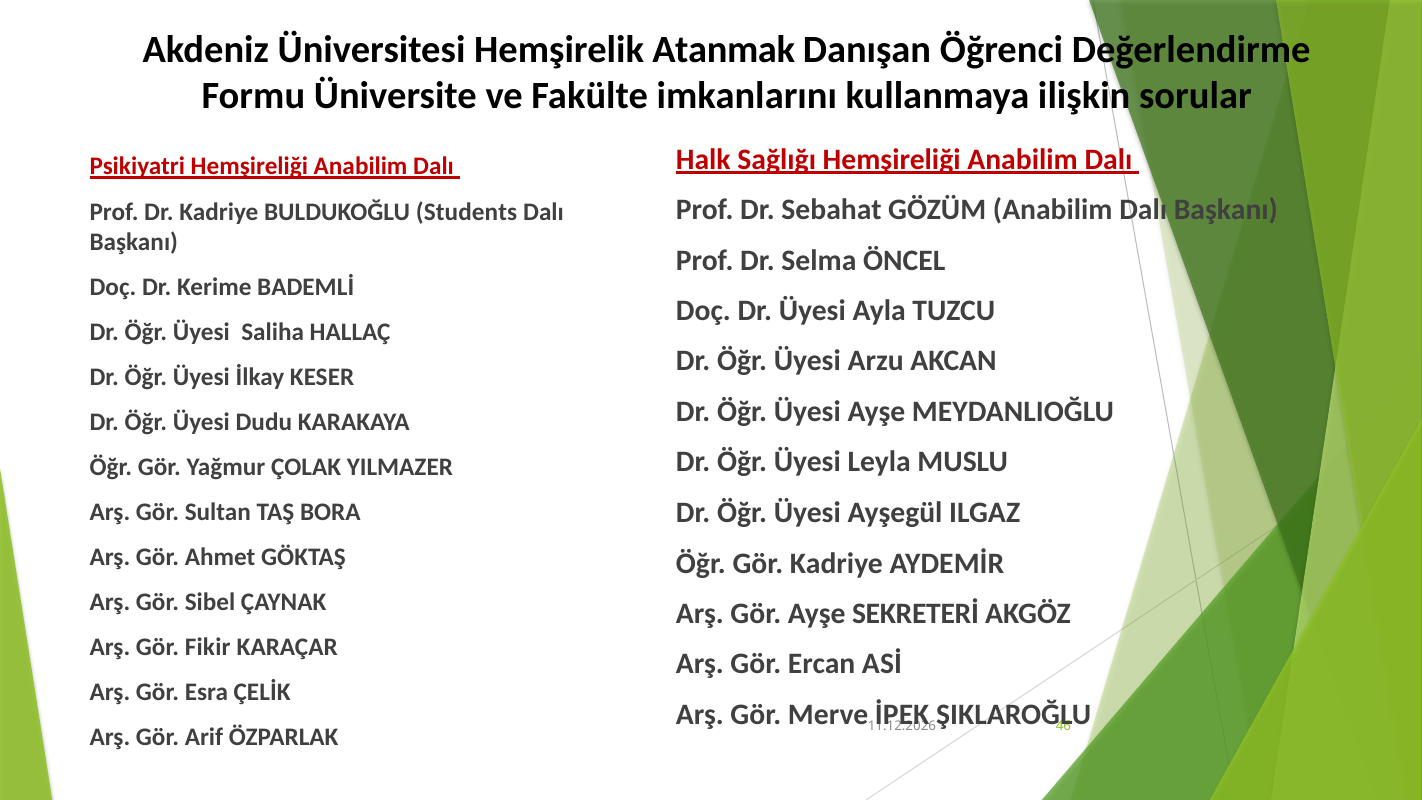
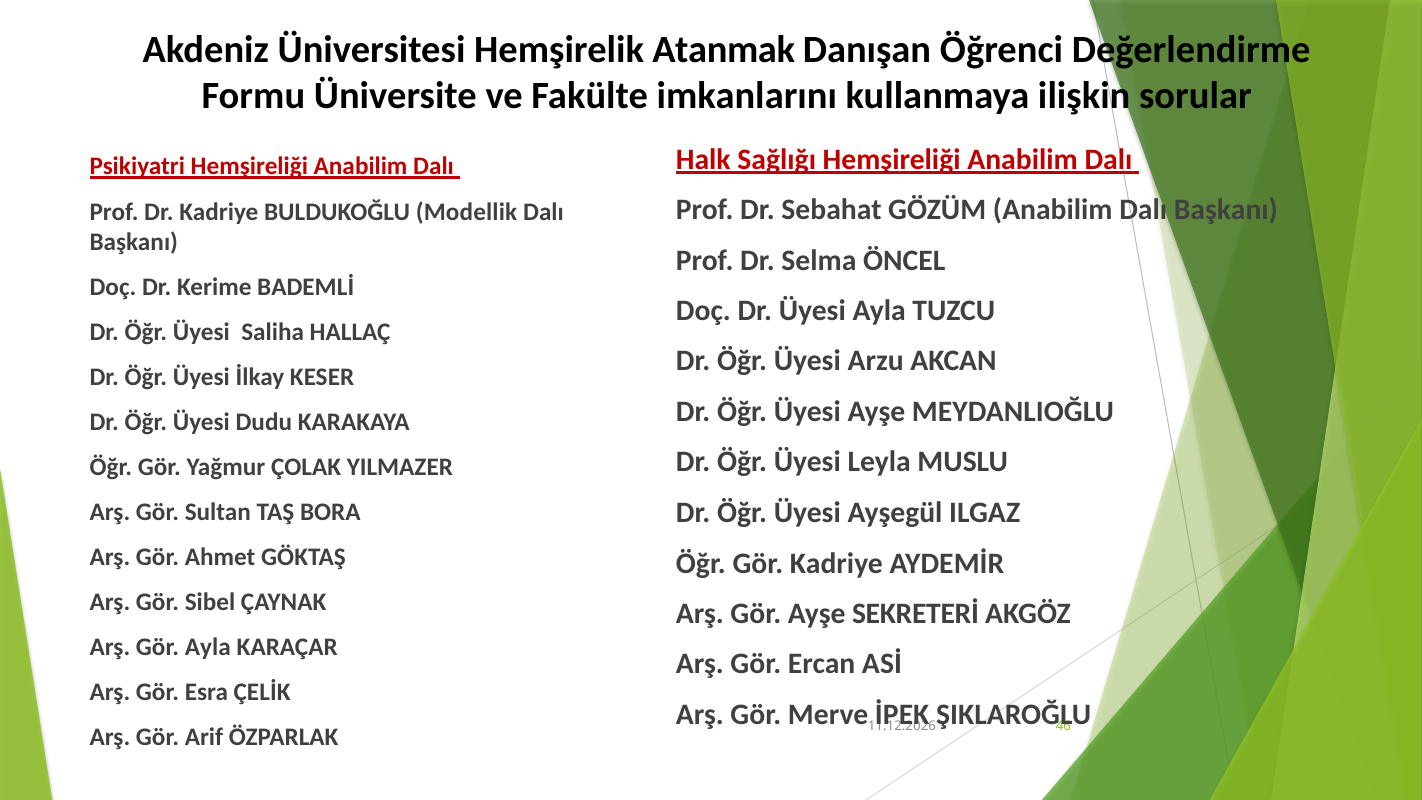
Students: Students -> Modellik
Gör Fikir: Fikir -> Ayla
